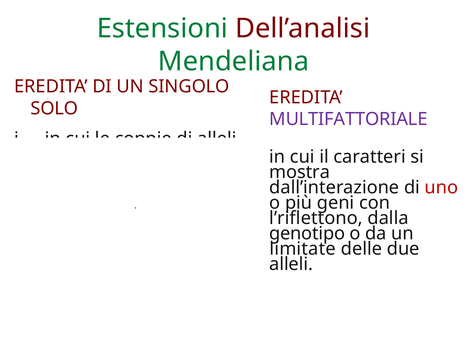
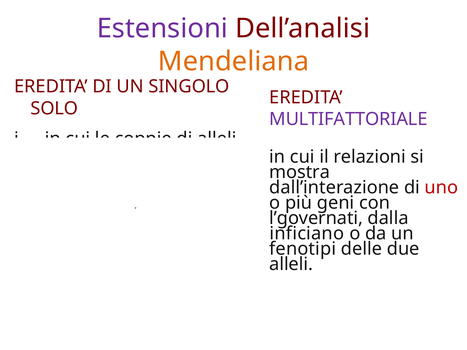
Estensioni colour: green -> purple
Mendeliana colour: green -> orange
caratteri: caratteri -> relazioni
l’riflettono: l’riflettono -> l’governati
genotipo: genotipo -> inficiano
limitate at (303, 249): limitate -> fenotipi
